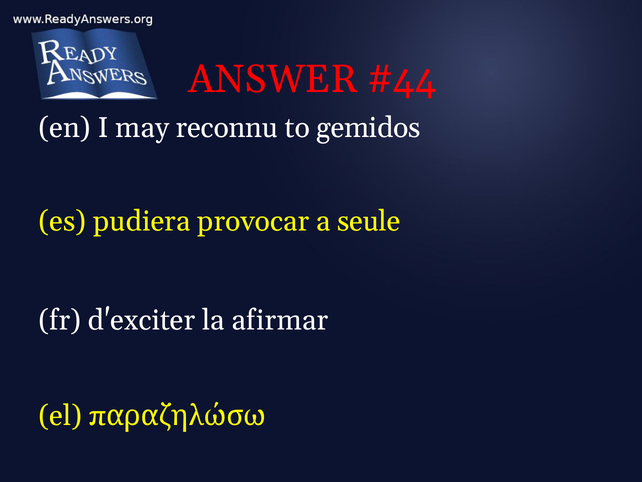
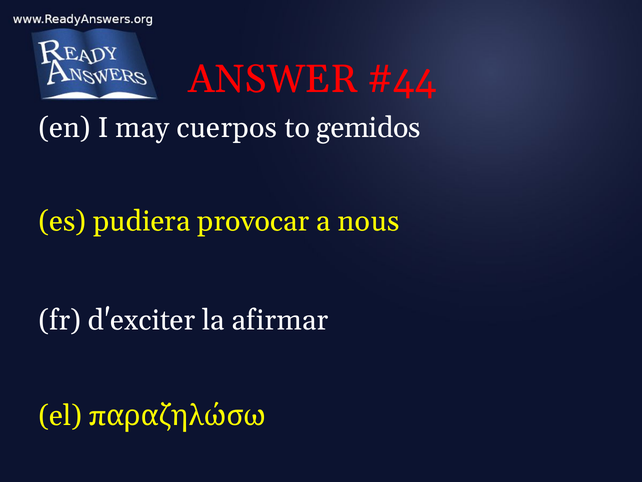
reconnu: reconnu -> cuerpos
seule: seule -> nous
